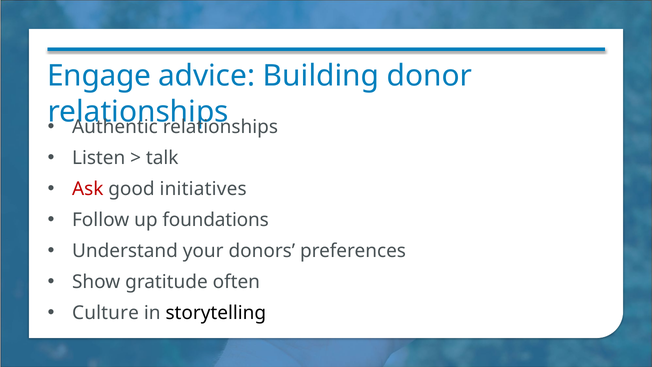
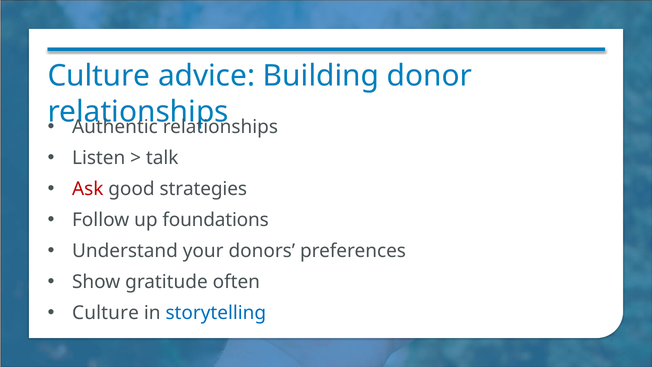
Engage at (99, 76): Engage -> Culture
initiatives: initiatives -> strategies
storytelling colour: black -> blue
